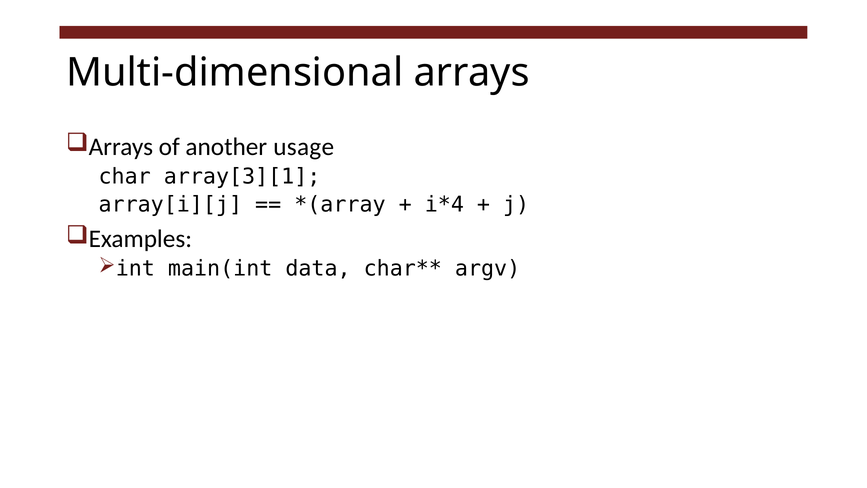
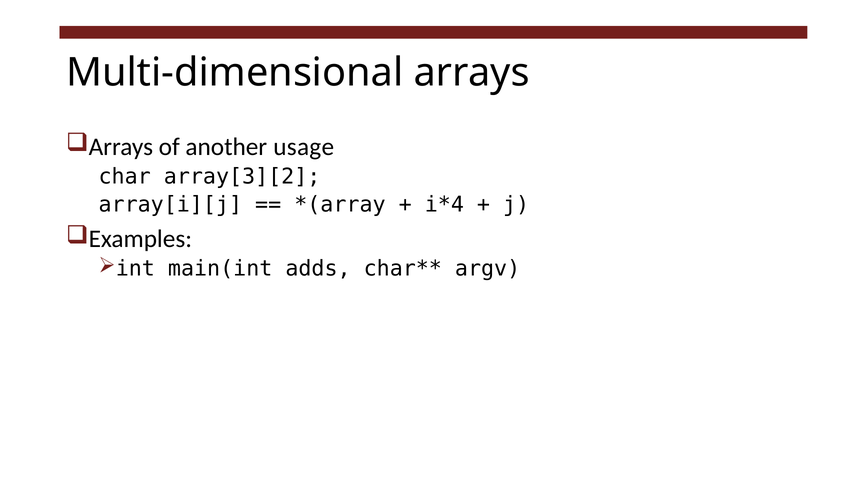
array[3][1: array[3][1 -> array[3][2
data: data -> adds
